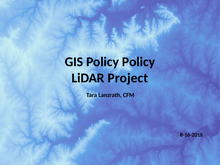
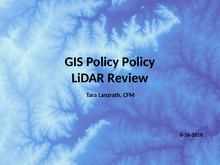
Project: Project -> Review
